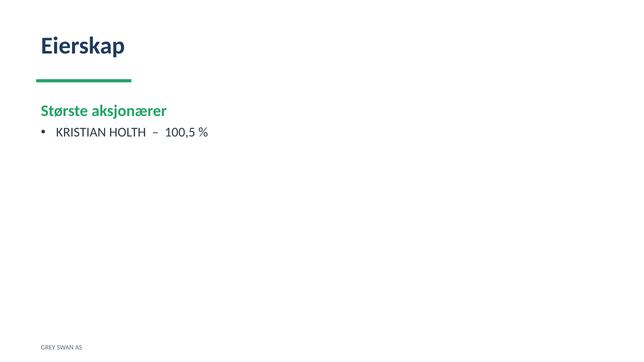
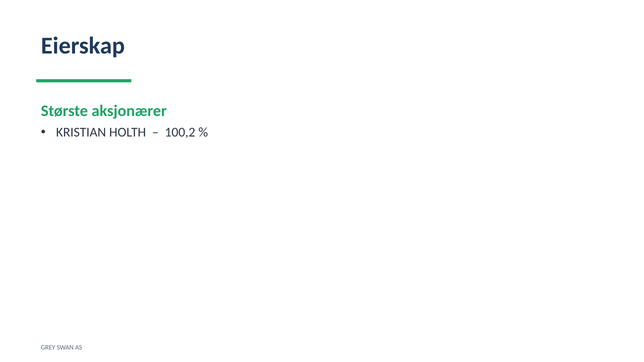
100,5: 100,5 -> 100,2
